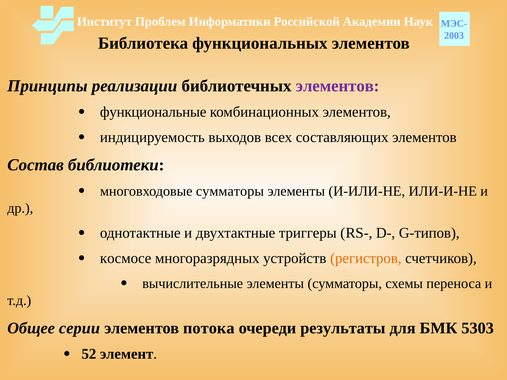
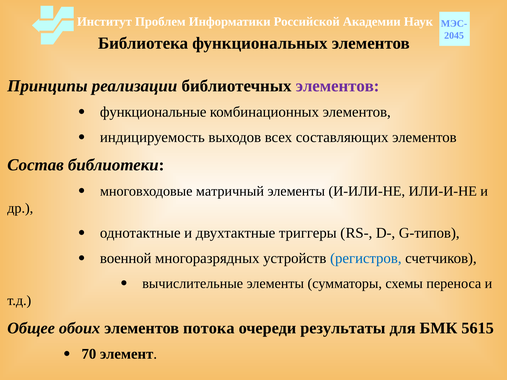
2003: 2003 -> 2045
многовходовые сумматоры: сумматоры -> матричный
космосе: космосе -> военной
регистров colour: orange -> blue
серии: серии -> обоих
5303: 5303 -> 5615
52: 52 -> 70
